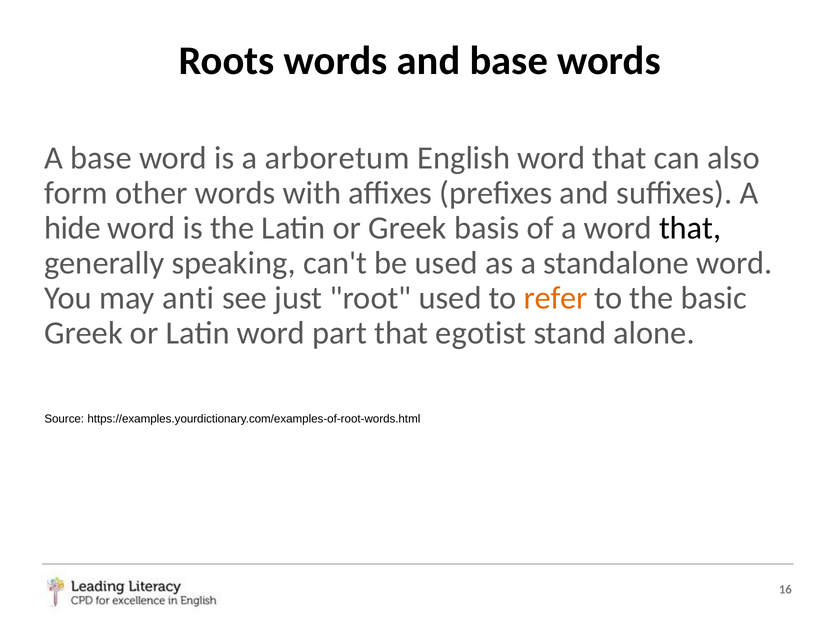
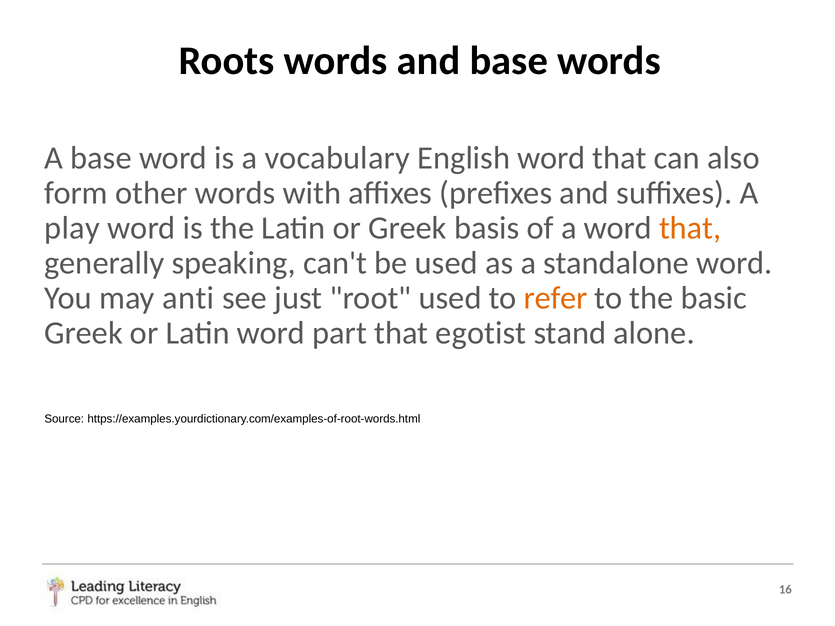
arboretum: arboretum -> vocabulary
hide: hide -> play
that at (690, 228) colour: black -> orange
